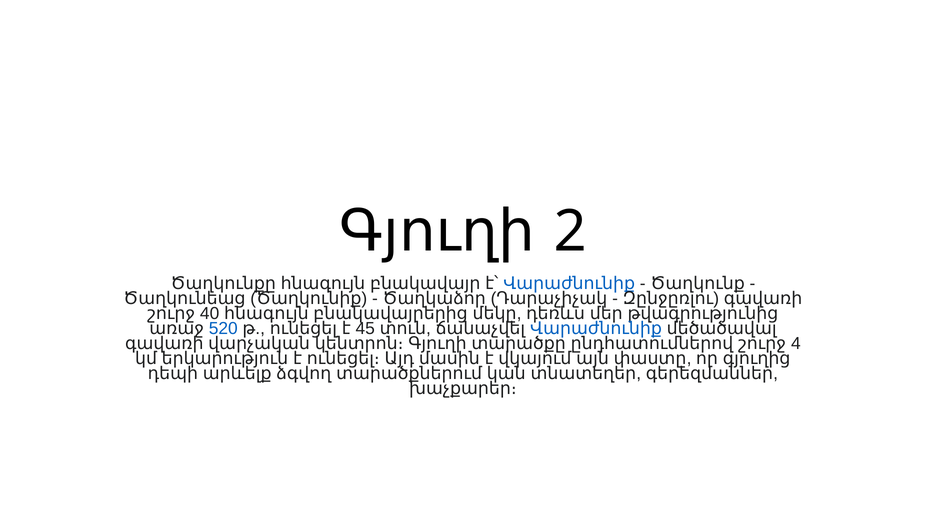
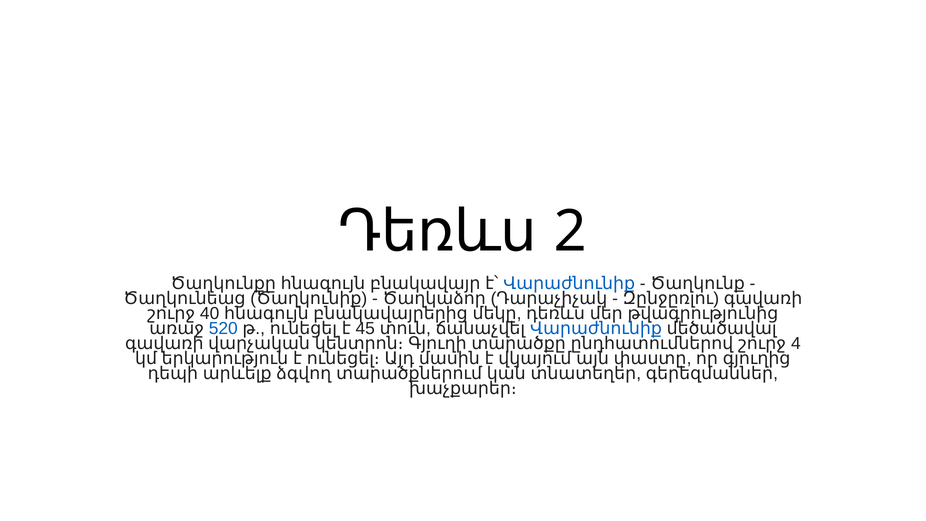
Գյուղի at (437, 231): Գյուղի -> Դեռևս
